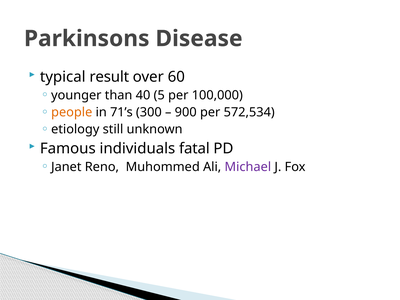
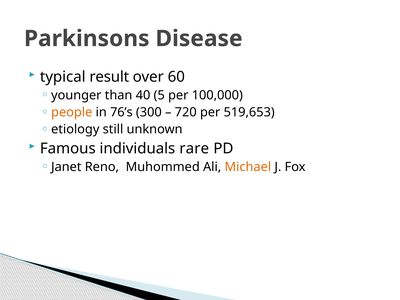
71’s: 71’s -> 76’s
900: 900 -> 720
572,534: 572,534 -> 519,653
fatal: fatal -> rare
Michael colour: purple -> orange
